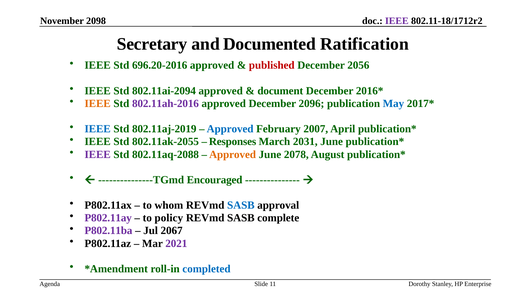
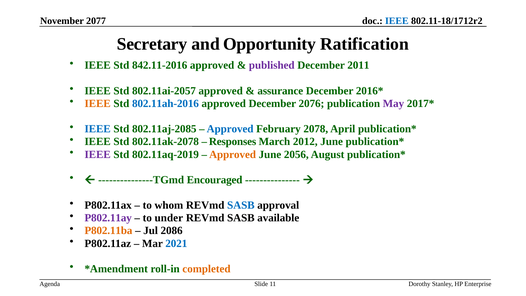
2098: 2098 -> 2077
IEEE at (397, 21) colour: purple -> blue
Documented: Documented -> Opportunity
696.20-2016: 696.20-2016 -> 842.11-2016
published colour: red -> purple
2056: 2056 -> 2011
802.11ai-2094: 802.11ai-2094 -> 802.11ai-2057
document: document -> assurance
802.11ah-2016 colour: purple -> blue
2096: 2096 -> 2076
May colour: blue -> purple
802.11aj-2019: 802.11aj-2019 -> 802.11aj-2085
2007: 2007 -> 2078
802.11ak-2055: 802.11ak-2055 -> 802.11ak-2078
2031: 2031 -> 2012
802.11aq-2088: 802.11aq-2088 -> 802.11aq-2019
2078: 2078 -> 2056
policy: policy -> under
complete: complete -> available
P802.11ba colour: purple -> orange
2067: 2067 -> 2086
2021 colour: purple -> blue
completed colour: blue -> orange
